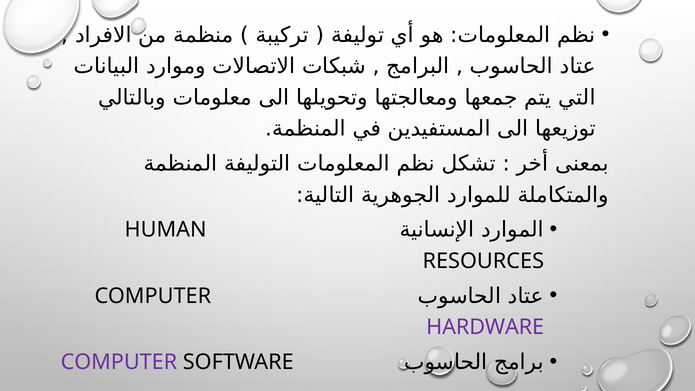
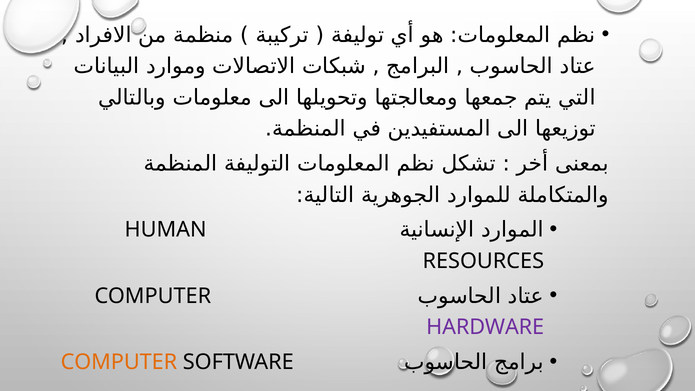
COMPUTER at (119, 362) colour: purple -> orange
